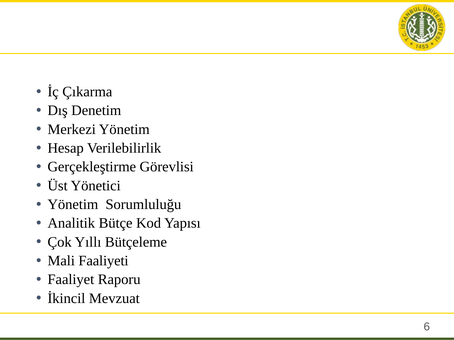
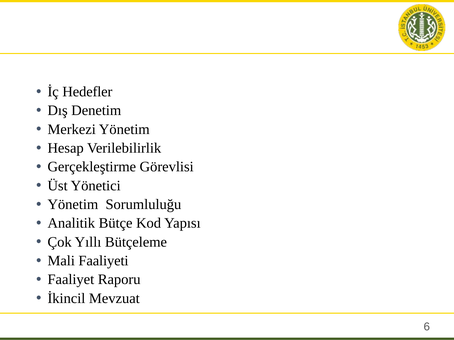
Çıkarma: Çıkarma -> Hedefler
